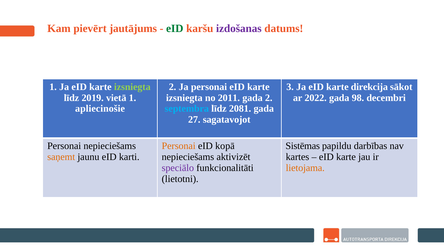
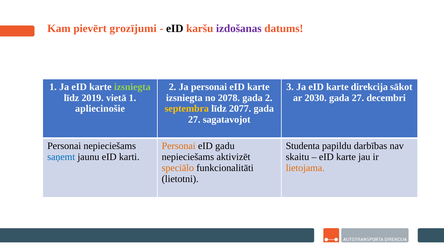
jautājums: jautājums -> grozījumi
eID at (175, 28) colour: green -> black
2011: 2011 -> 2078
2022: 2022 -> 2030
98 at (358, 98): 98 -> 27
septembra colour: light blue -> yellow
2081: 2081 -> 2077
kopā: kopā -> gadu
Sistēmas: Sistēmas -> Studenta
saņemt colour: orange -> blue
kartes: kartes -> skaitu
speciālo colour: purple -> orange
